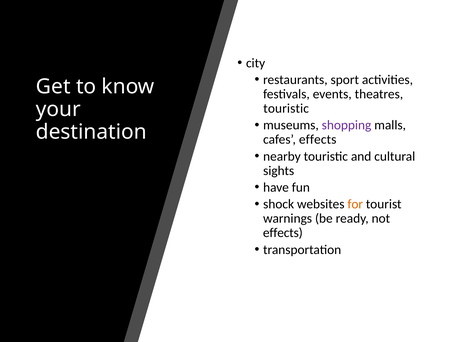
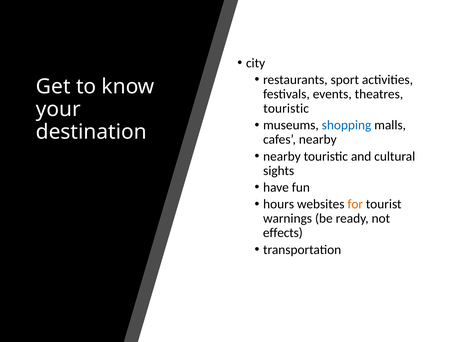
shopping colour: purple -> blue
cafes effects: effects -> nearby
shock: shock -> hours
